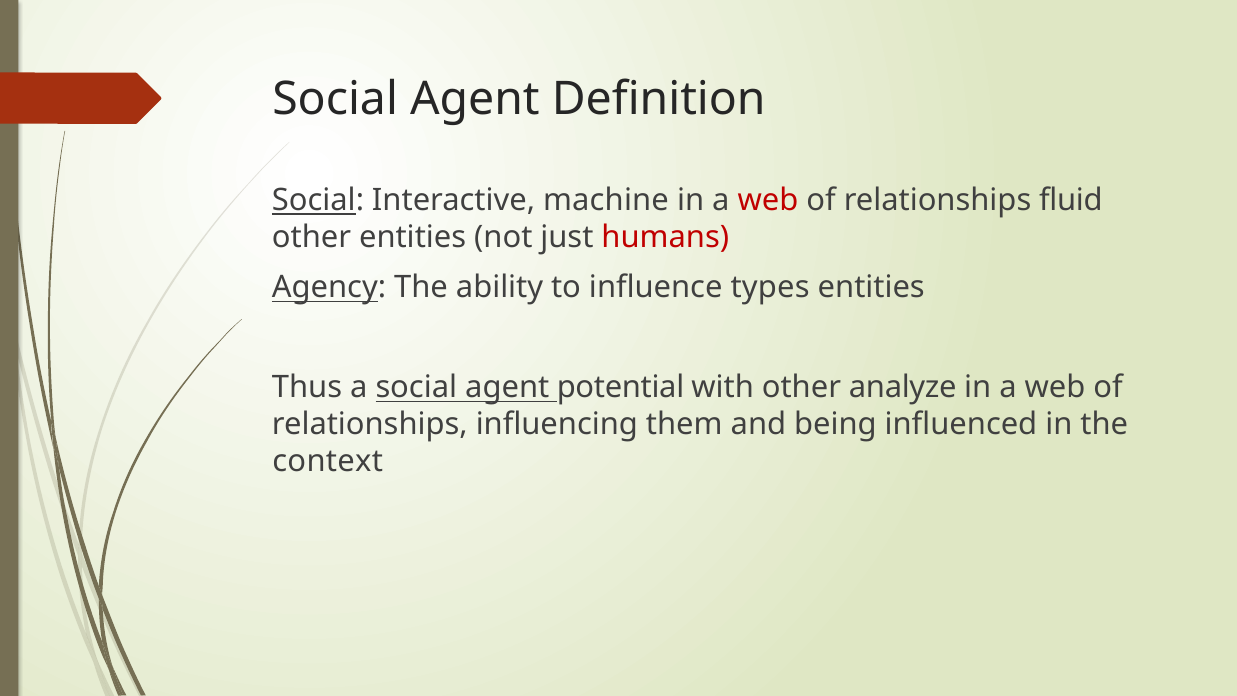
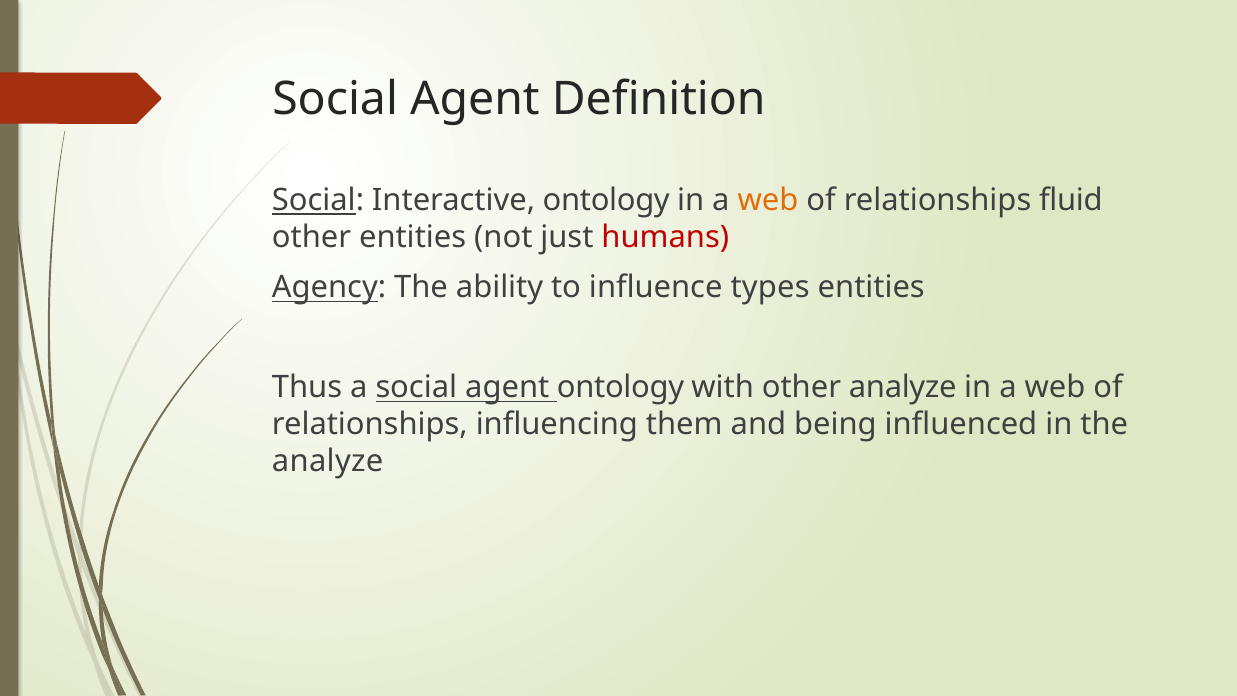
Interactive machine: machine -> ontology
web at (768, 200) colour: red -> orange
agent potential: potential -> ontology
context at (328, 461): context -> analyze
